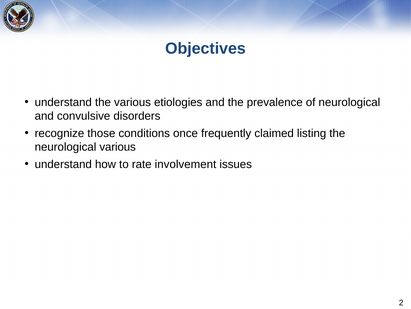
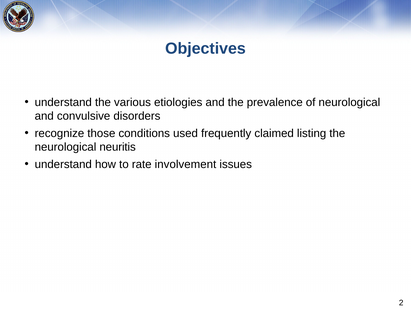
once: once -> used
neurological various: various -> neuritis
